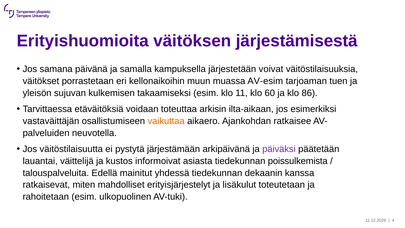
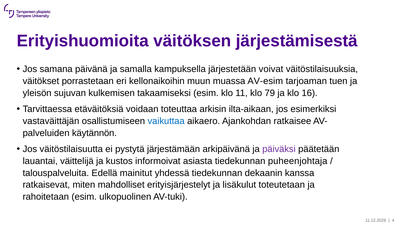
60: 60 -> 79
86: 86 -> 16
vaikuttaa colour: orange -> blue
neuvotella: neuvotella -> käytännön
poissulkemista: poissulkemista -> puheenjohtaja
